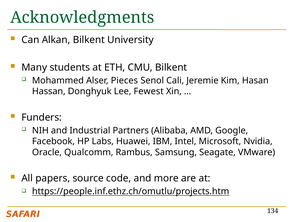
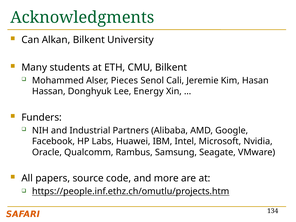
Fewest: Fewest -> Energy
